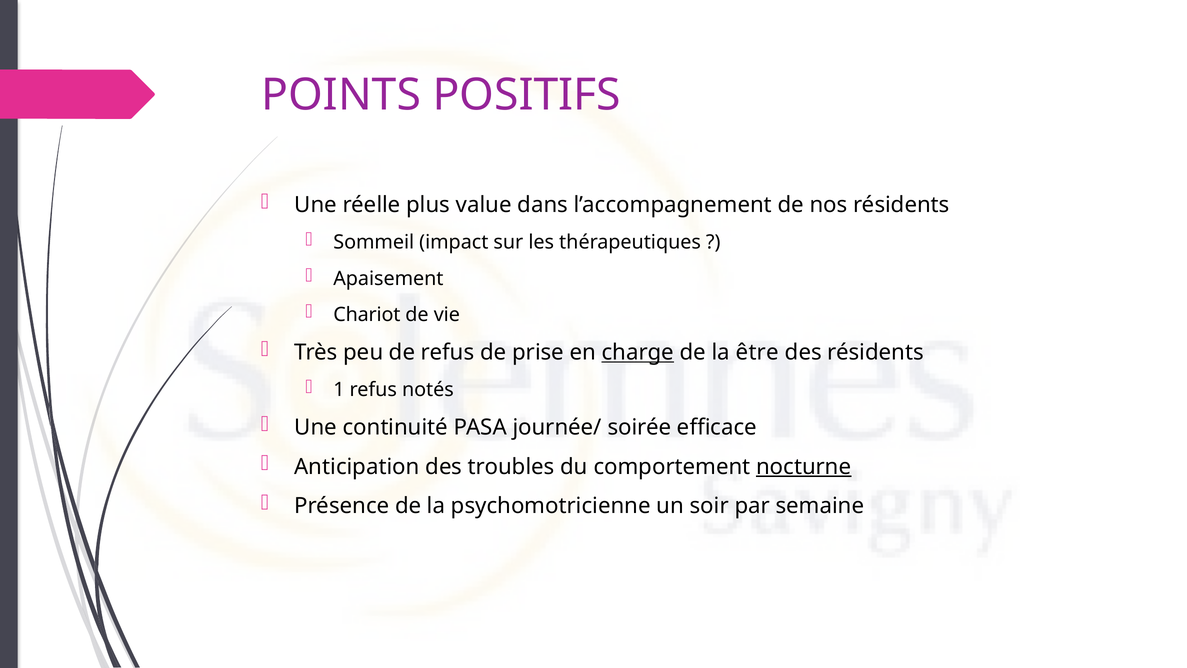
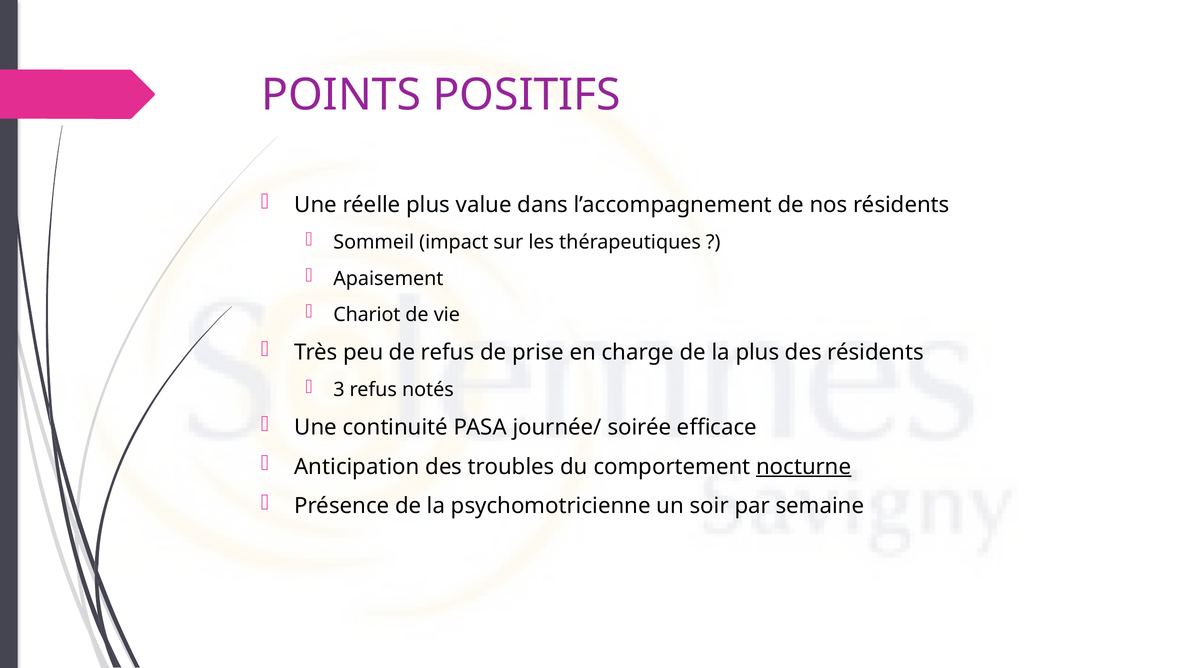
charge underline: present -> none
la être: être -> plus
1: 1 -> 3
